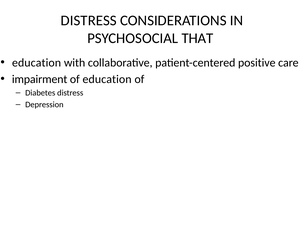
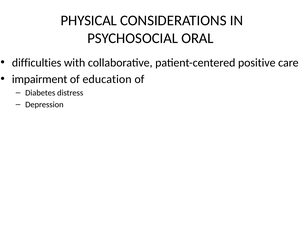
DISTRESS at (89, 21): DISTRESS -> PHYSICAL
THAT: THAT -> ORAL
education at (37, 63): education -> difficulties
